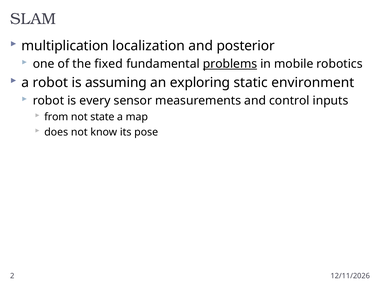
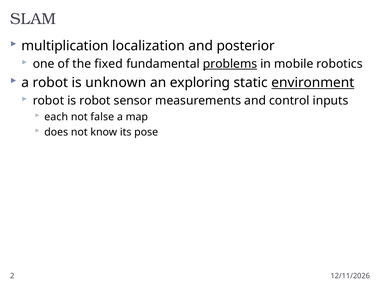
assuming: assuming -> unknown
environment underline: none -> present
is every: every -> robot
from: from -> each
state: state -> false
